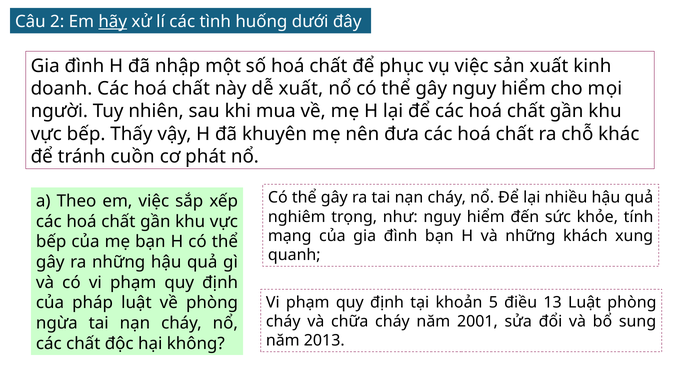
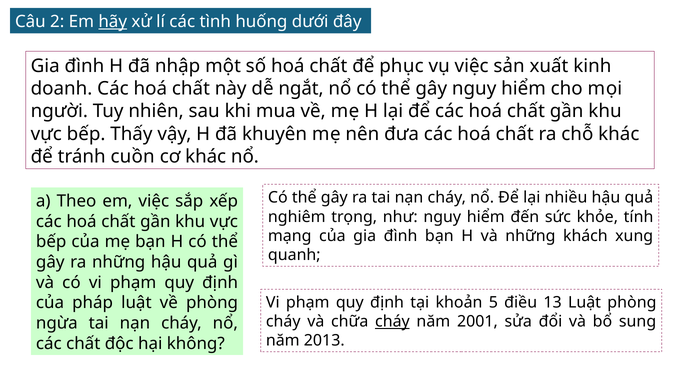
dễ xuất: xuất -> ngắt
cơ phát: phát -> khác
cháy at (392, 322) underline: none -> present
